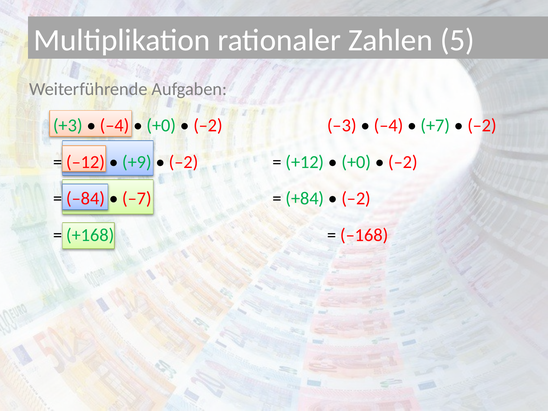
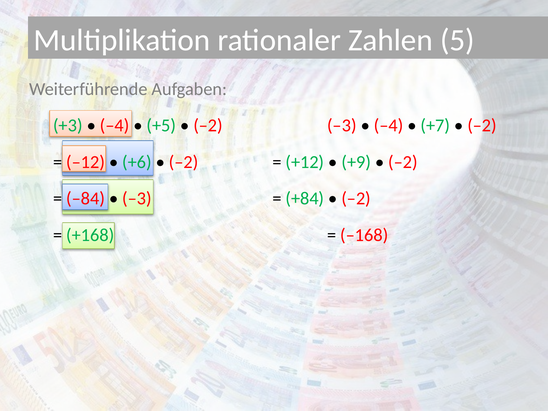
+0 at (161, 126): +0 -> +5
+9: +9 -> +6
+0 at (356, 162): +0 -> +9
–7 at (137, 199): –7 -> –3
